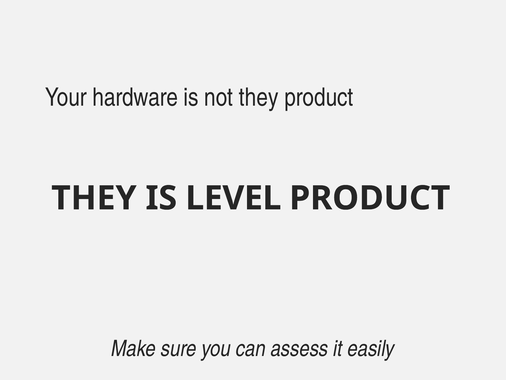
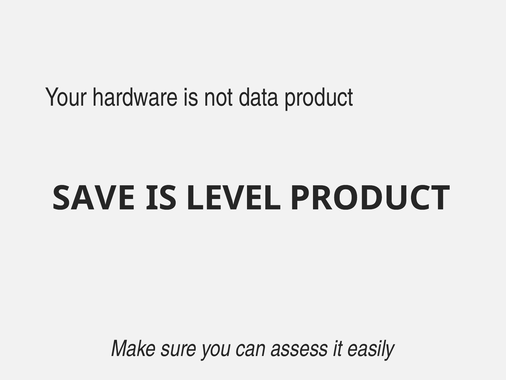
not they: they -> data
THEY at (94, 198): THEY -> SAVE
